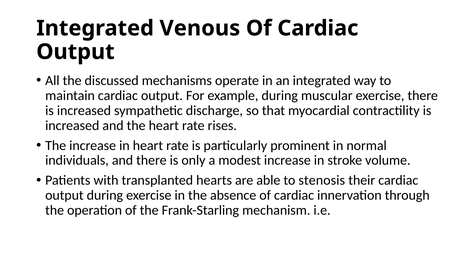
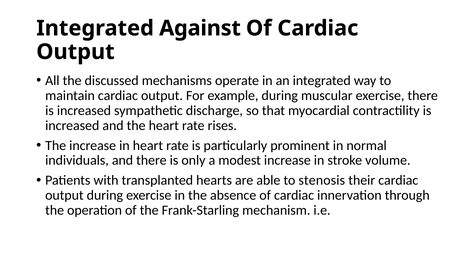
Venous: Venous -> Against
